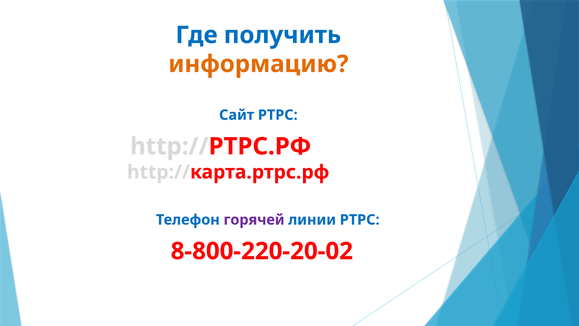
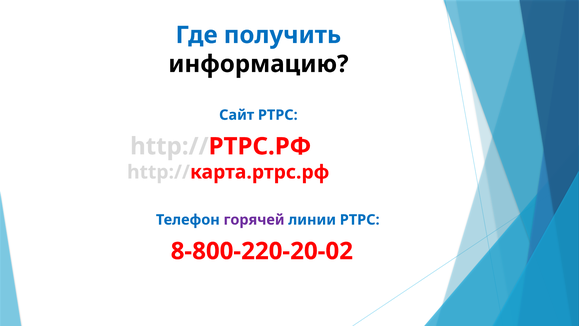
информацию colour: orange -> black
